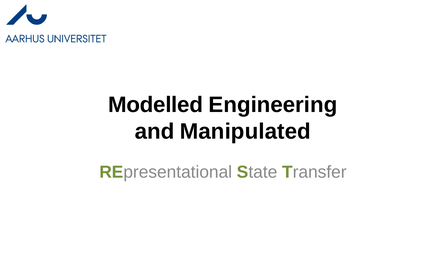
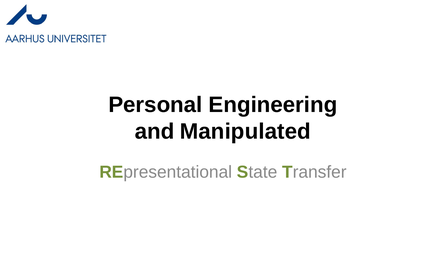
Modelled: Modelled -> Personal
